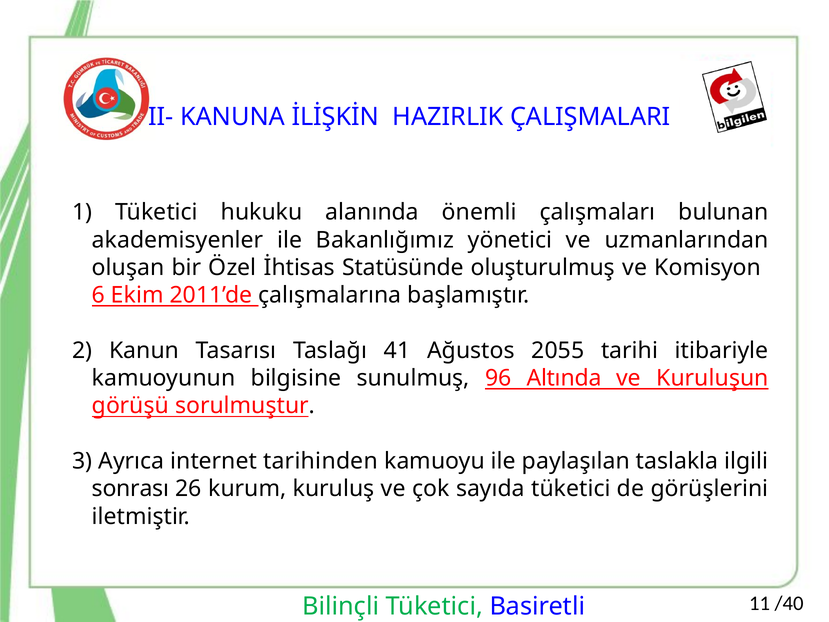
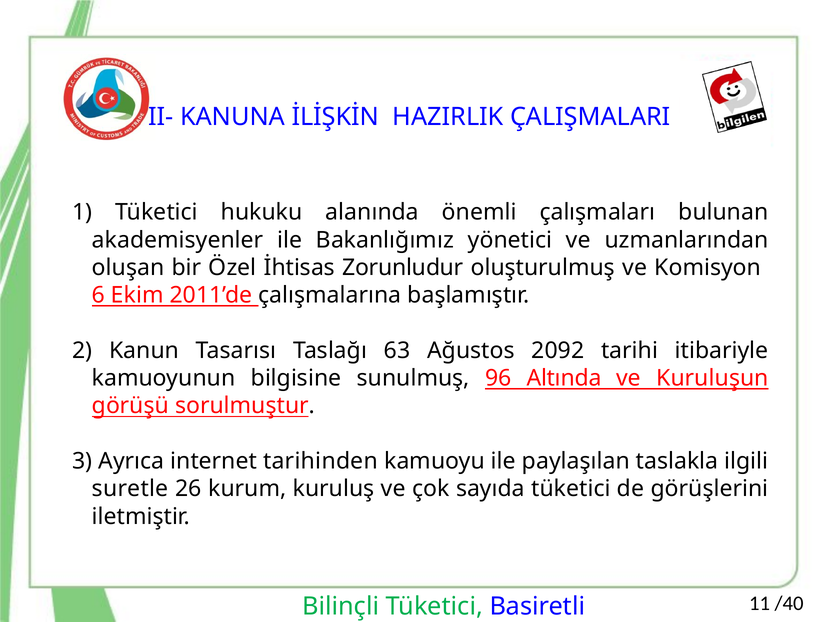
Statüsünde: Statüsünde -> Zorunludur
41: 41 -> 63
2055: 2055 -> 2092
sonrası: sonrası -> suretle
